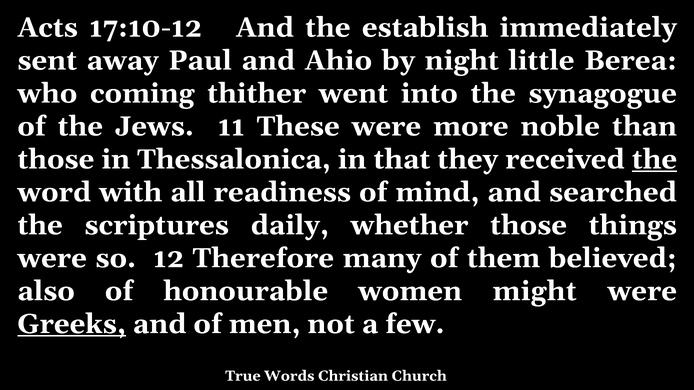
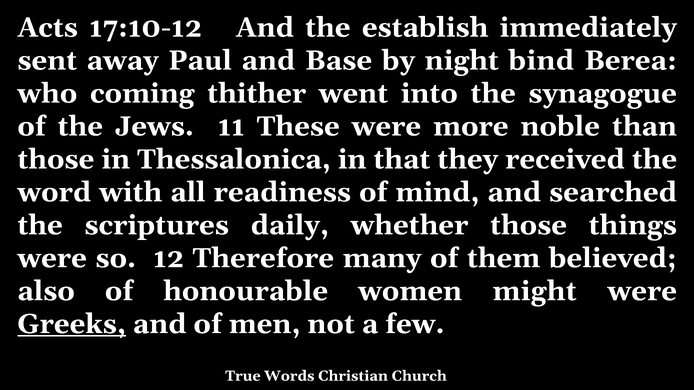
Ahio: Ahio -> Base
little: little -> bind
the at (654, 159) underline: present -> none
